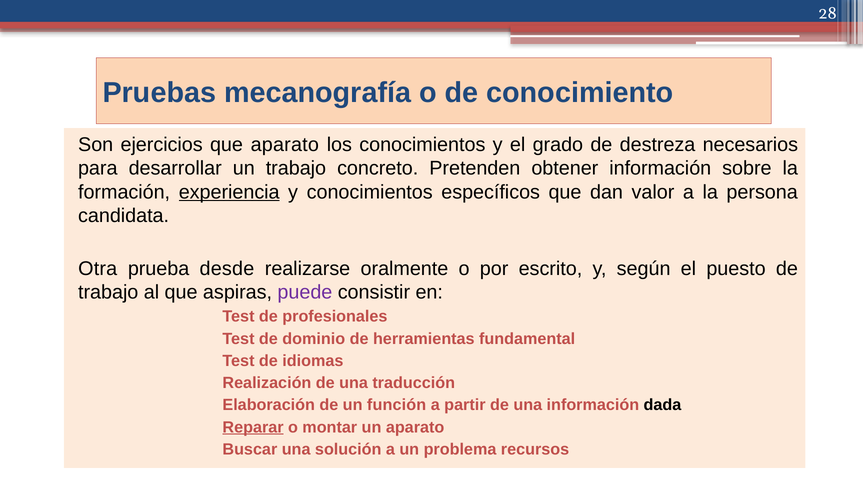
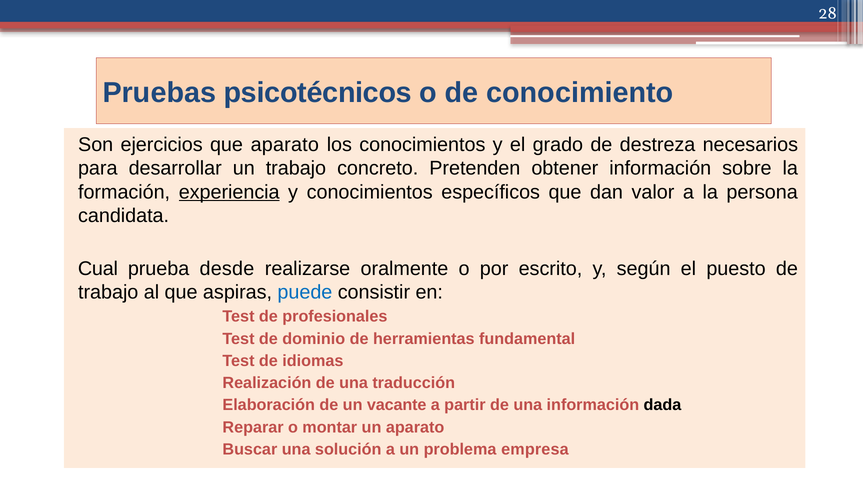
mecanografía: mecanografía -> psicotécnicos
Otra: Otra -> Cual
puede colour: purple -> blue
función: función -> vacante
Reparar underline: present -> none
recursos: recursos -> empresa
